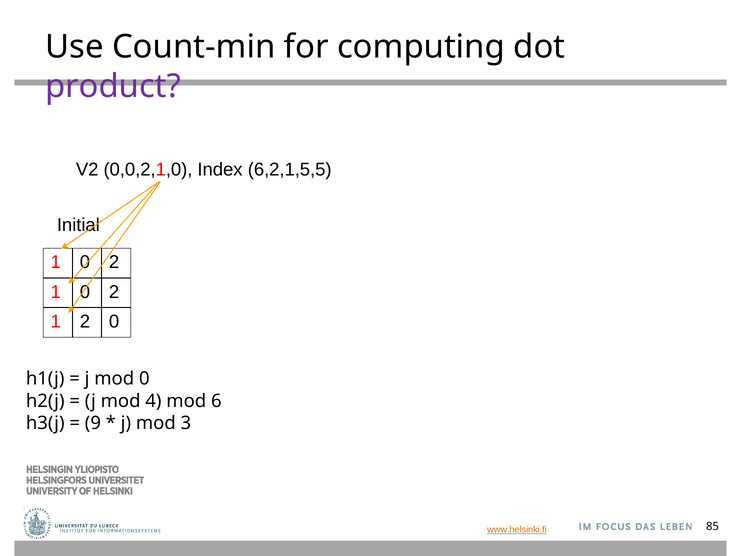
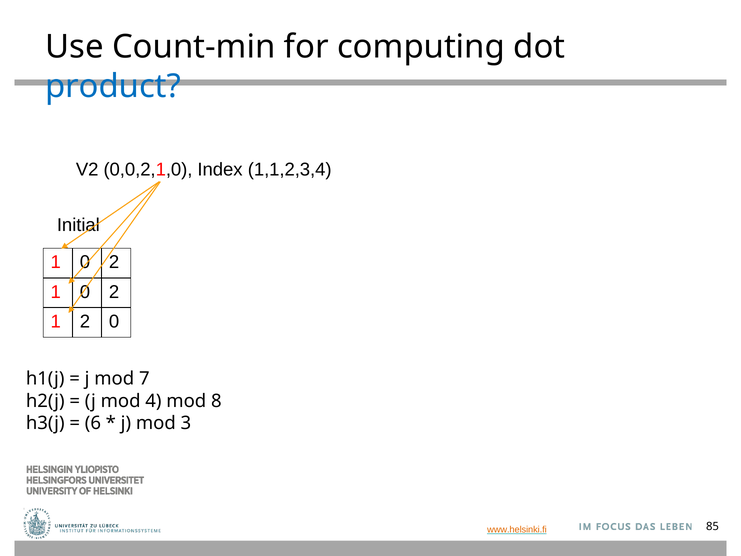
product colour: purple -> blue
6,2,1,5,5: 6,2,1,5,5 -> 1,1,2,3,4
mod 0: 0 -> 7
6: 6 -> 8
9: 9 -> 6
